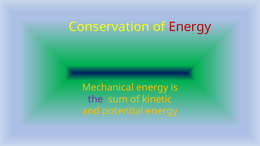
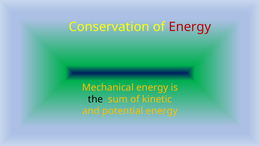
the colour: purple -> black
